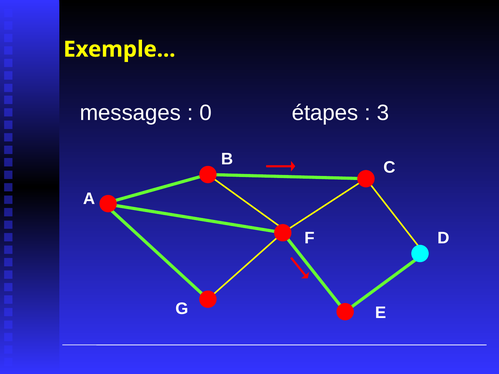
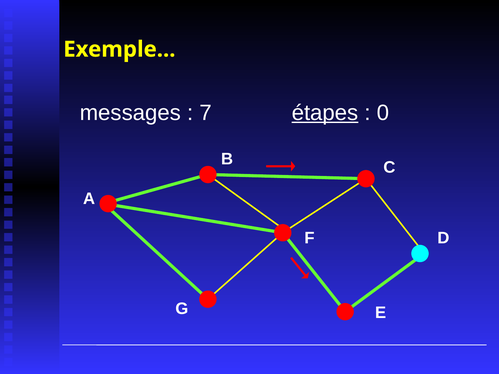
0: 0 -> 7
étapes underline: none -> present
3: 3 -> 0
